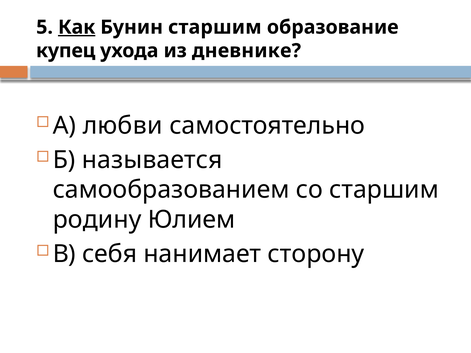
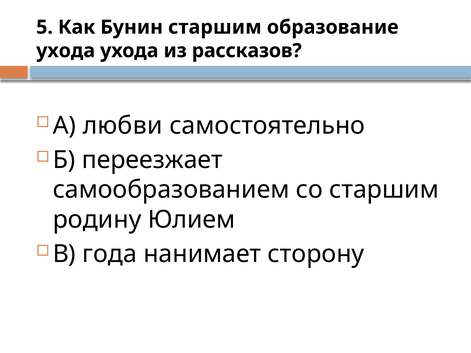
Как underline: present -> none
купец at (66, 51): купец -> ухода
дневнике: дневнике -> рассказов
называется: называется -> переезжает
себя: себя -> года
